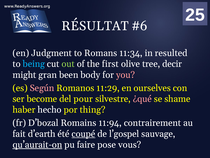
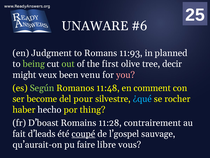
RÉSULTAT: RÉSULTAT -> UNAWARE
11:34: 11:34 -> 11:93
resulted: resulted -> planned
being colour: light blue -> light green
gran: gran -> veux
body: body -> venu
Según colour: pink -> light green
11:29: 11:29 -> 11:48
ourselves: ourselves -> comment
¿qué colour: pink -> light blue
shame: shame -> rocher
D’bozal: D’bozal -> D’boast
11:94: 11:94 -> 11:28
d’earth: d’earth -> d’leads
qu’aurait-on underline: present -> none
pose: pose -> libre
